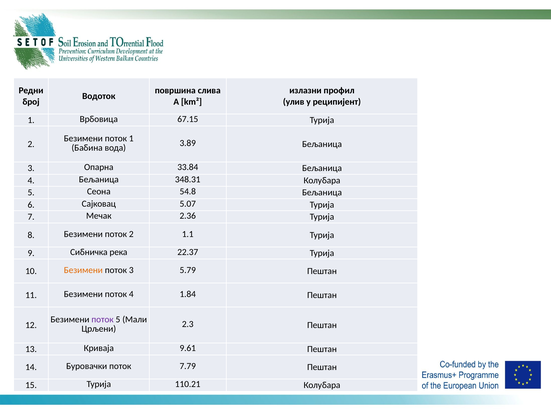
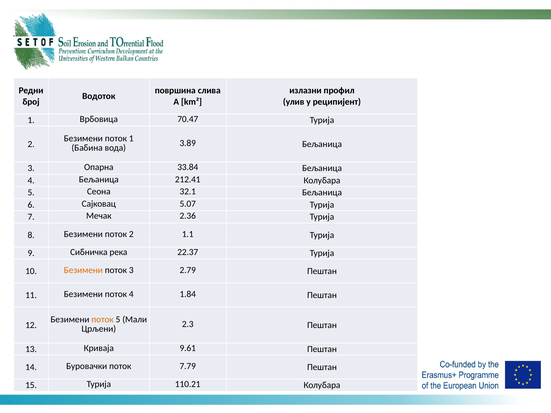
67.15: 67.15 -> 70.47
348.31: 348.31 -> 212.41
54.8: 54.8 -> 32.1
5.79: 5.79 -> 2.79
поток at (103, 320) colour: purple -> orange
